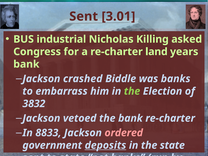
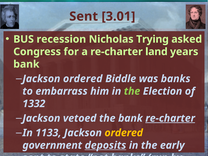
industrial: industrial -> recession
Killing: Killing -> Trying
crashed at (83, 79): crashed -> ordered
3832: 3832 -> 1332
re-charter at (170, 118) underline: none -> present
8833: 8833 -> 1133
ordered at (124, 133) colour: pink -> yellow
the state: state -> early
